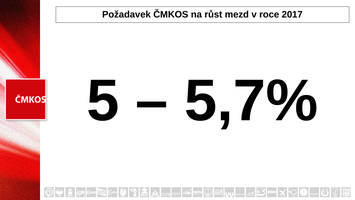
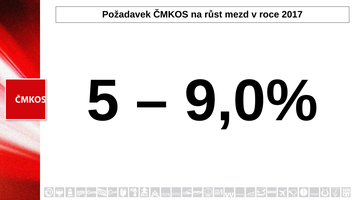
5,7%: 5,7% -> 9,0%
